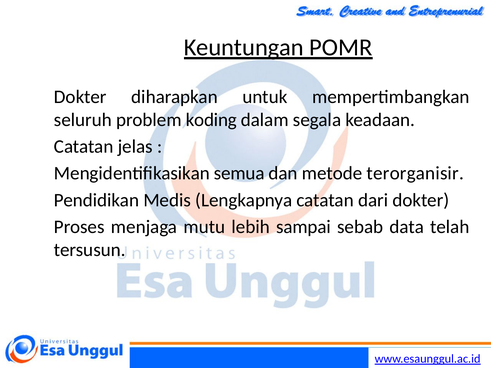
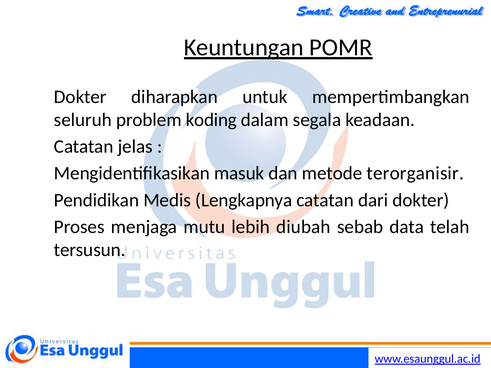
semua: semua -> masuk
sampai: sampai -> diubah
